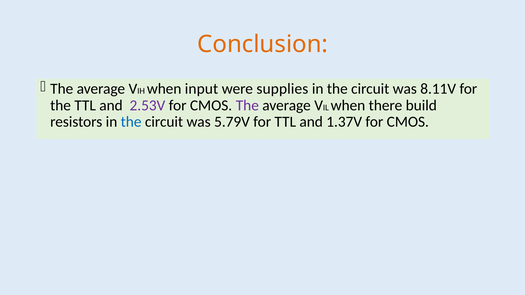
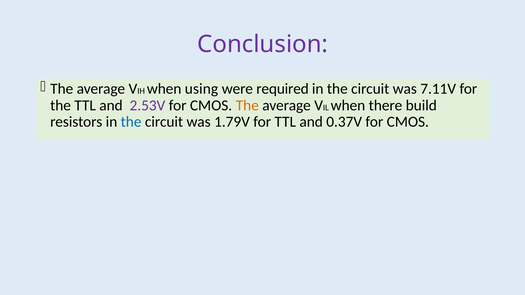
Conclusion colour: orange -> purple
input: input -> using
supplies: supplies -> required
8.11V: 8.11V -> 7.11V
The at (247, 105) colour: purple -> orange
5.79V: 5.79V -> 1.79V
1.37V: 1.37V -> 0.37V
